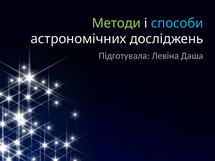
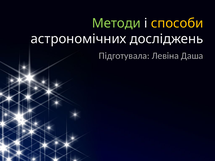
способи colour: light blue -> yellow
